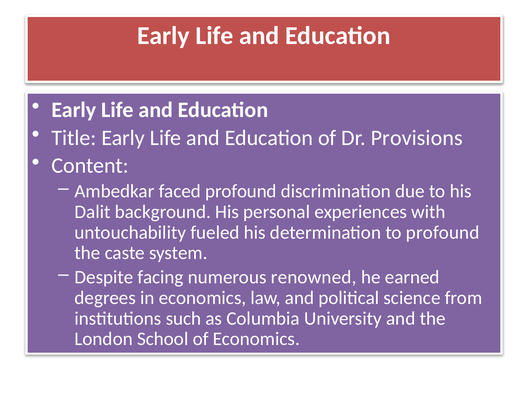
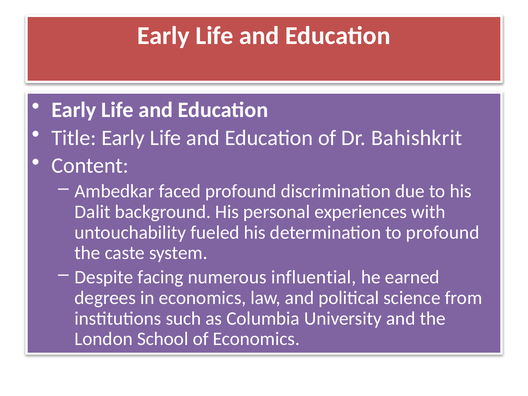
Provisions: Provisions -> Bahishkrit
renowned: renowned -> influential
